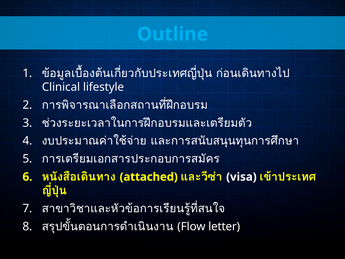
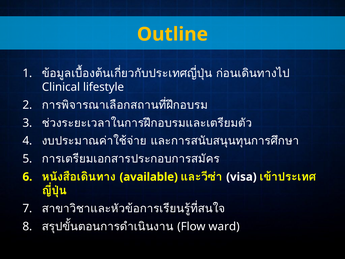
Outline colour: light blue -> yellow
attached: attached -> available
letter: letter -> ward
